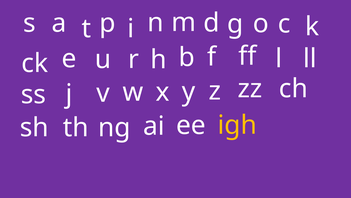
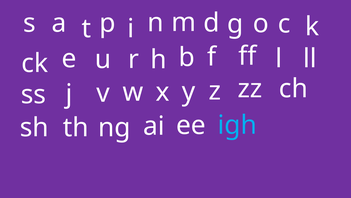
igh colour: yellow -> light blue
